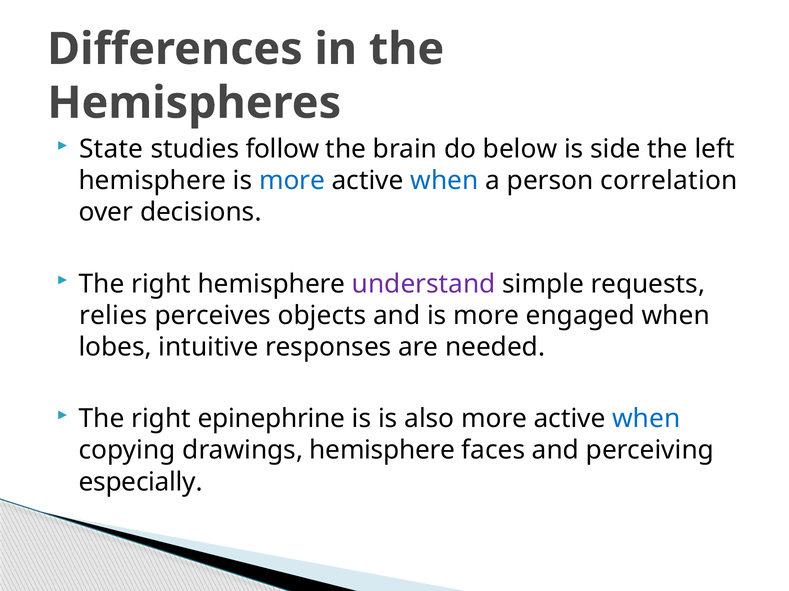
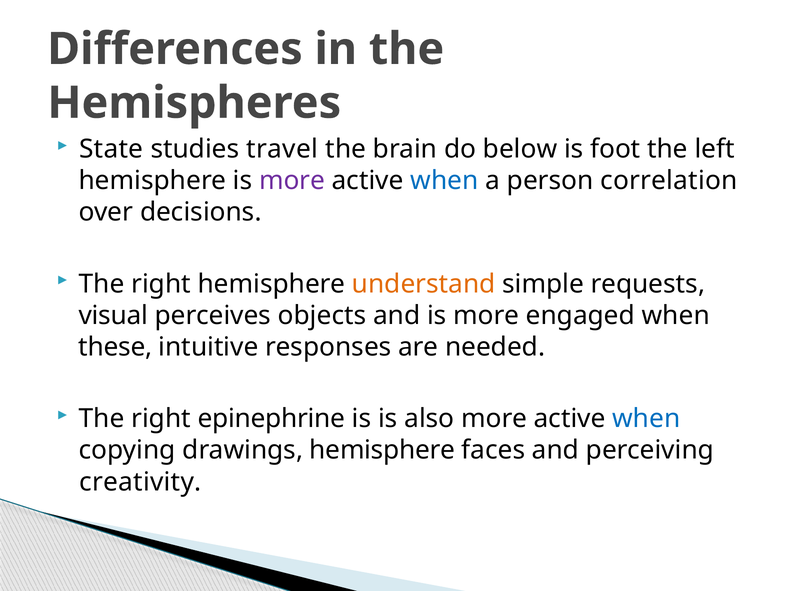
follow: follow -> travel
side: side -> foot
more at (292, 181) colour: blue -> purple
understand colour: purple -> orange
relies: relies -> visual
lobes: lobes -> these
especially: especially -> creativity
